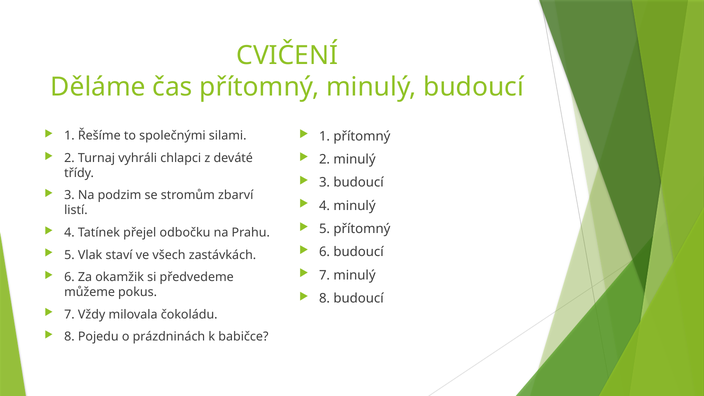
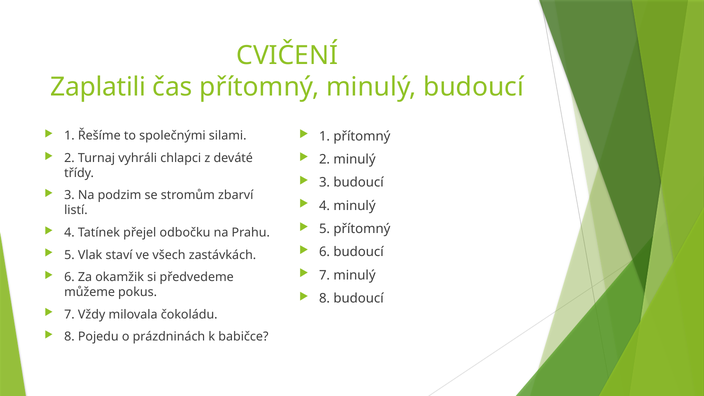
Děláme: Děláme -> Zaplatili
